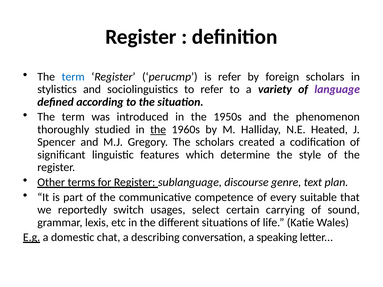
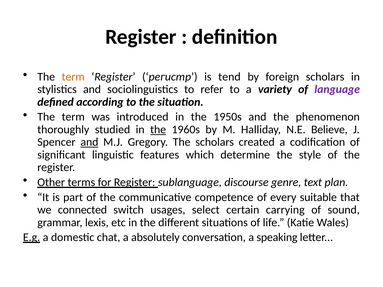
term at (73, 77) colour: blue -> orange
is refer: refer -> tend
Heated: Heated -> Believe
and at (89, 142) underline: none -> present
reportedly: reportedly -> connected
describing: describing -> absolutely
